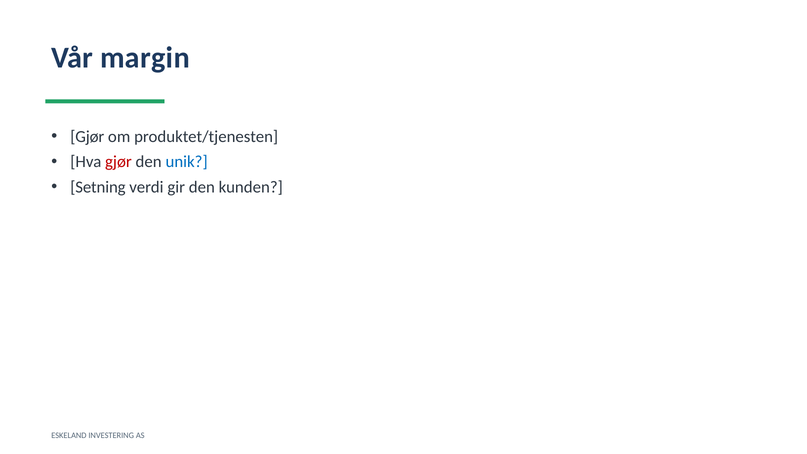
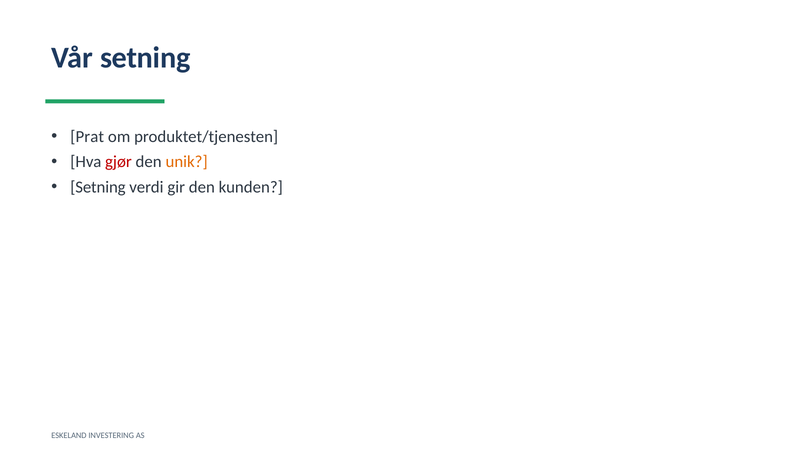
Vår margin: margin -> setning
Gjør at (87, 137): Gjør -> Prat
unik colour: blue -> orange
